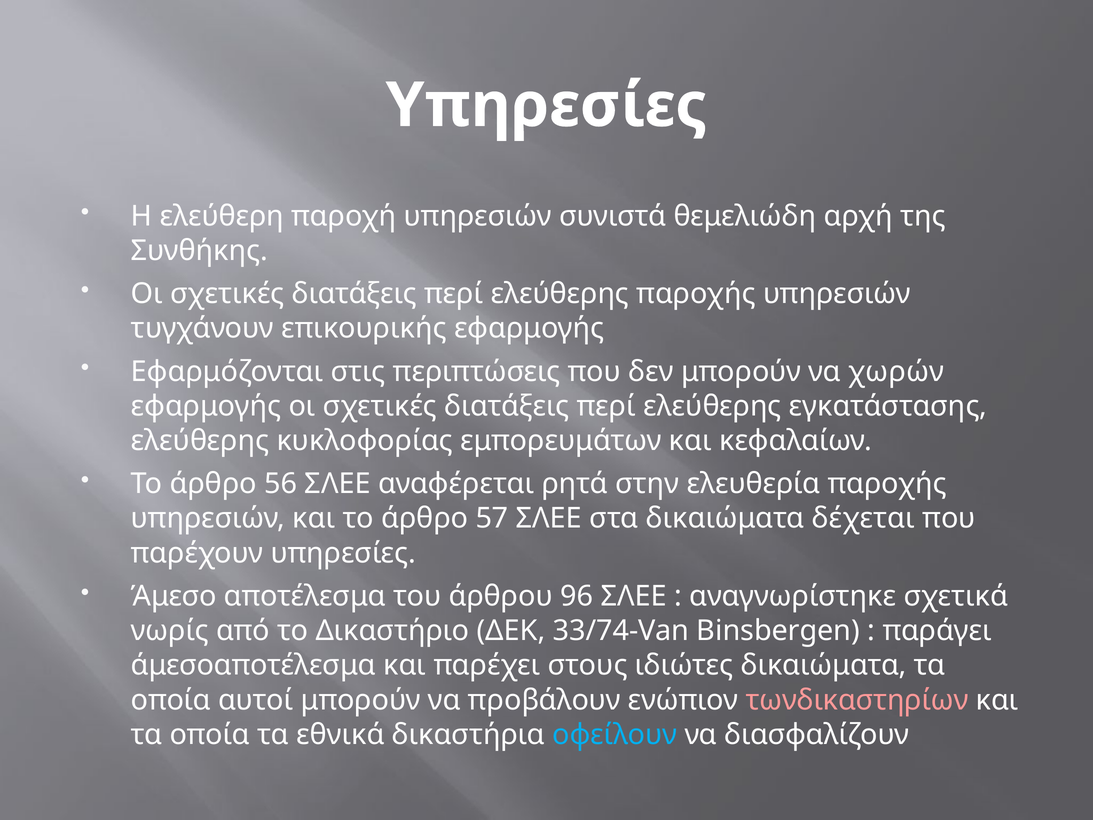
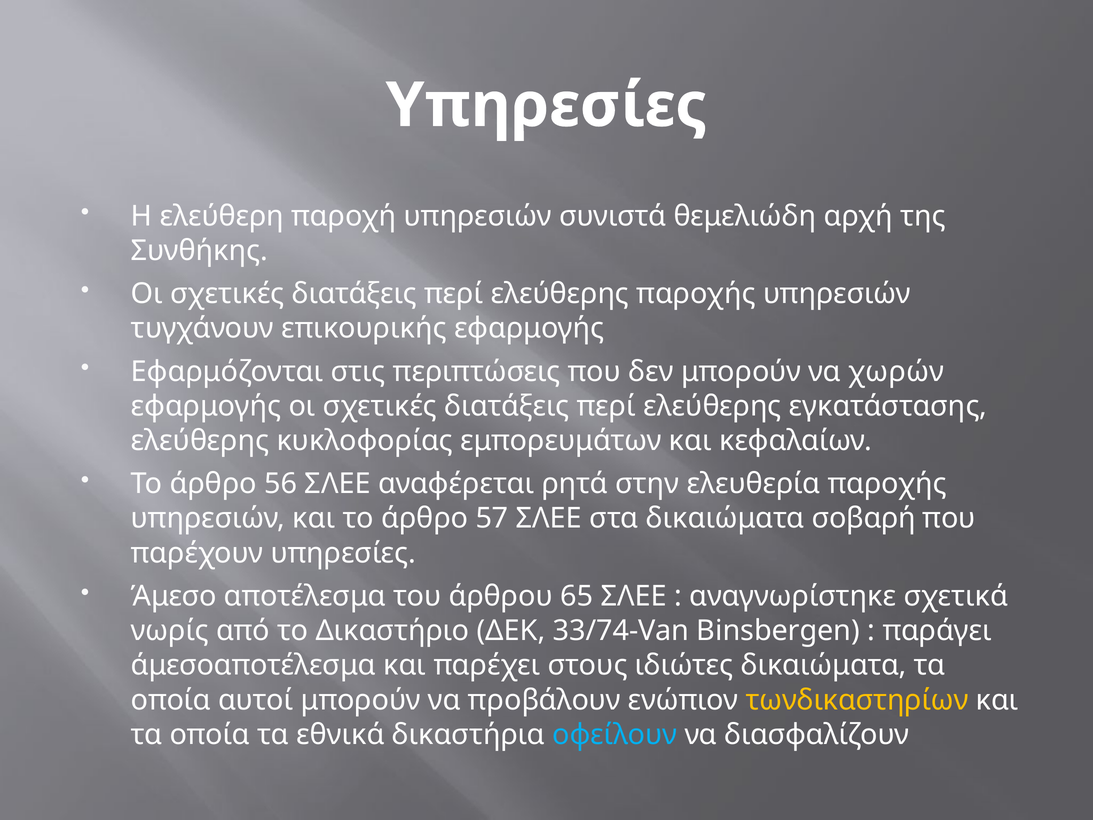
δέχεται: δέχεται -> σοβαρή
96: 96 -> 65
τωνδικαστηρίων colour: pink -> yellow
